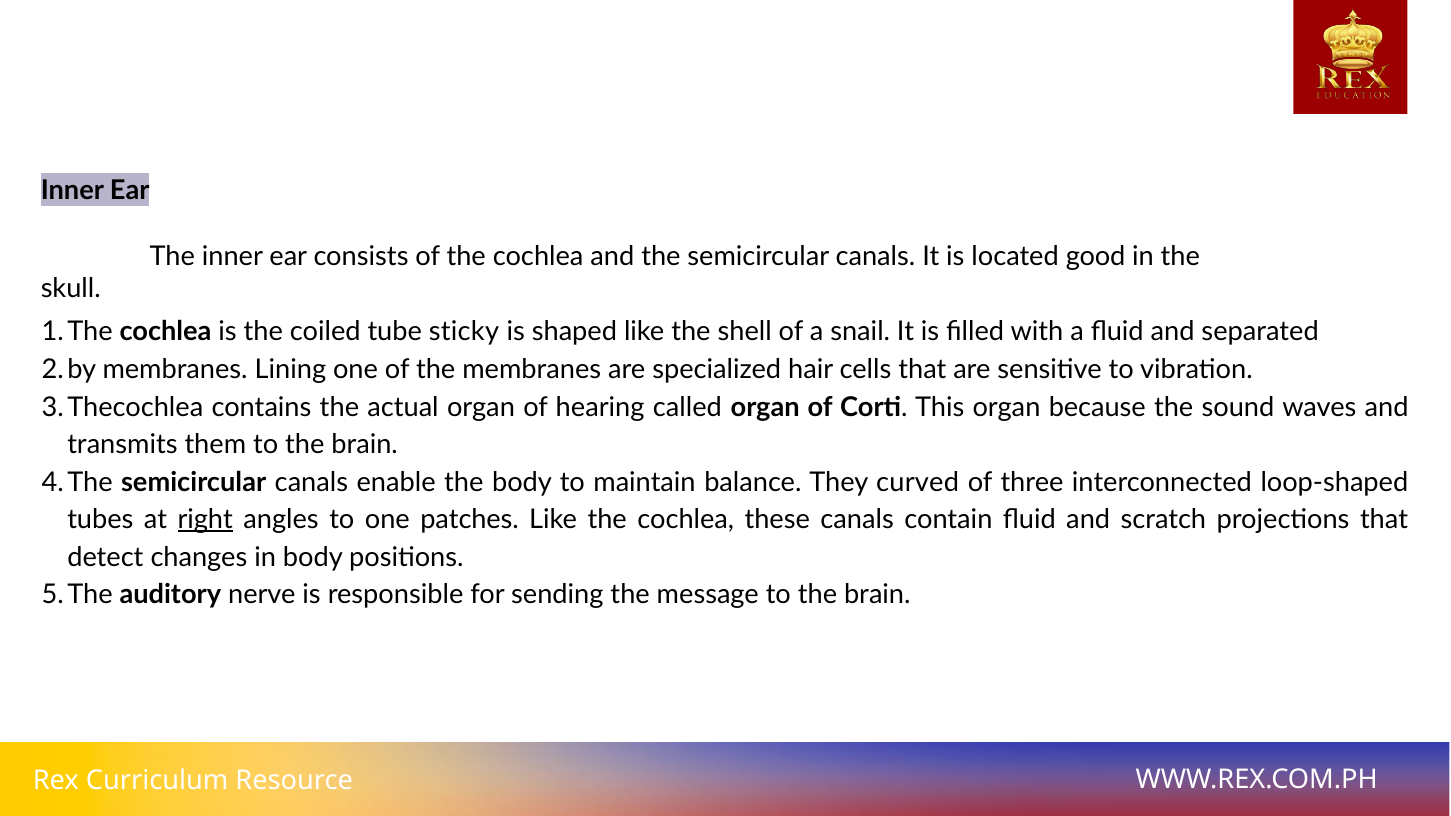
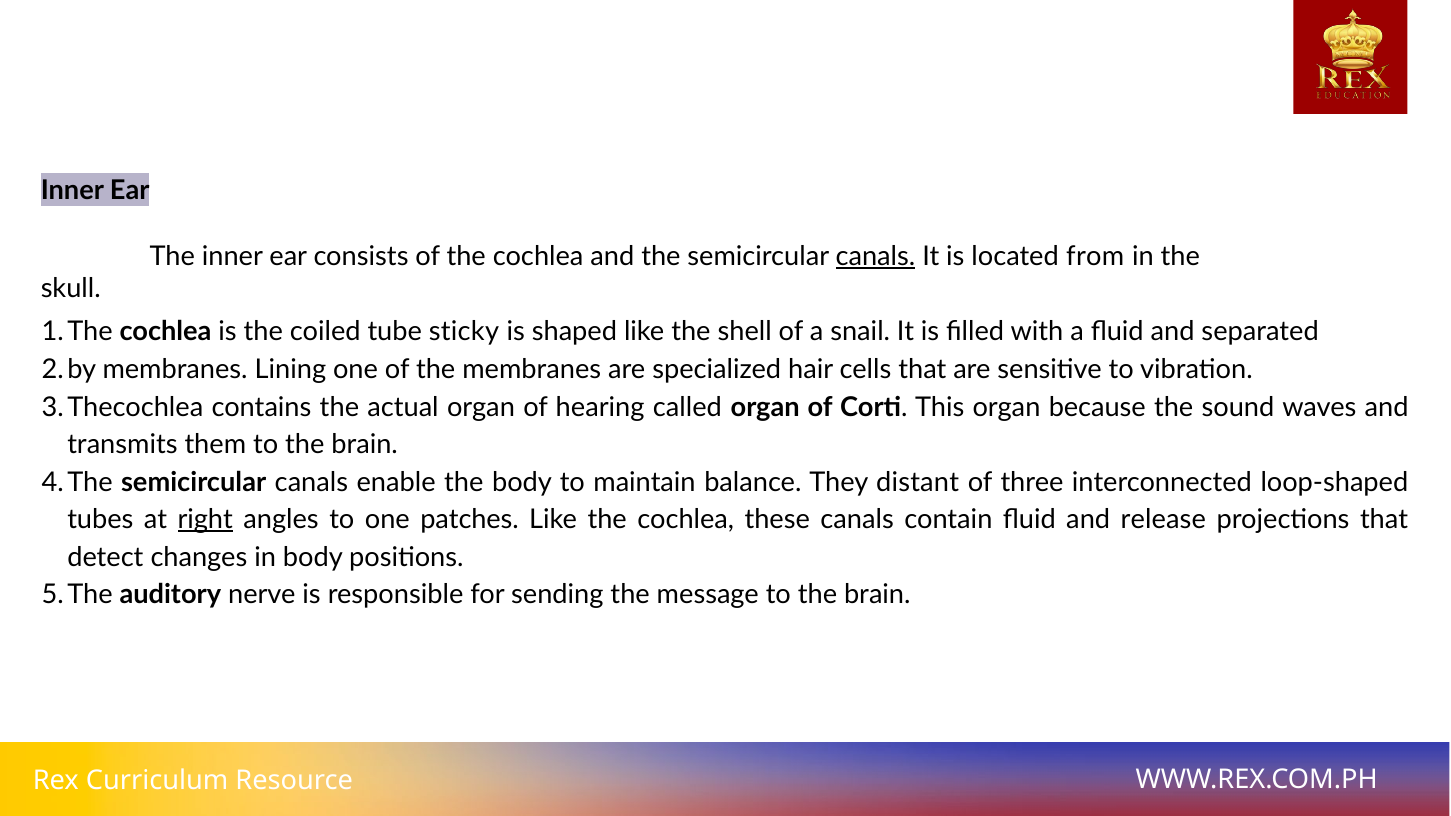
canals at (875, 256) underline: none -> present
good: good -> from
curved: curved -> distant
scratch: scratch -> release
